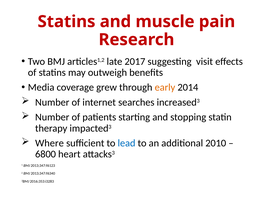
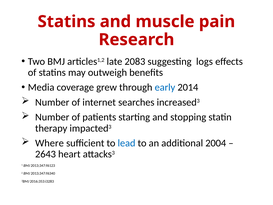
2017: 2017 -> 2083
visit: visit -> logs
early colour: orange -> blue
2010: 2010 -> 2004
6800: 6800 -> 2643
